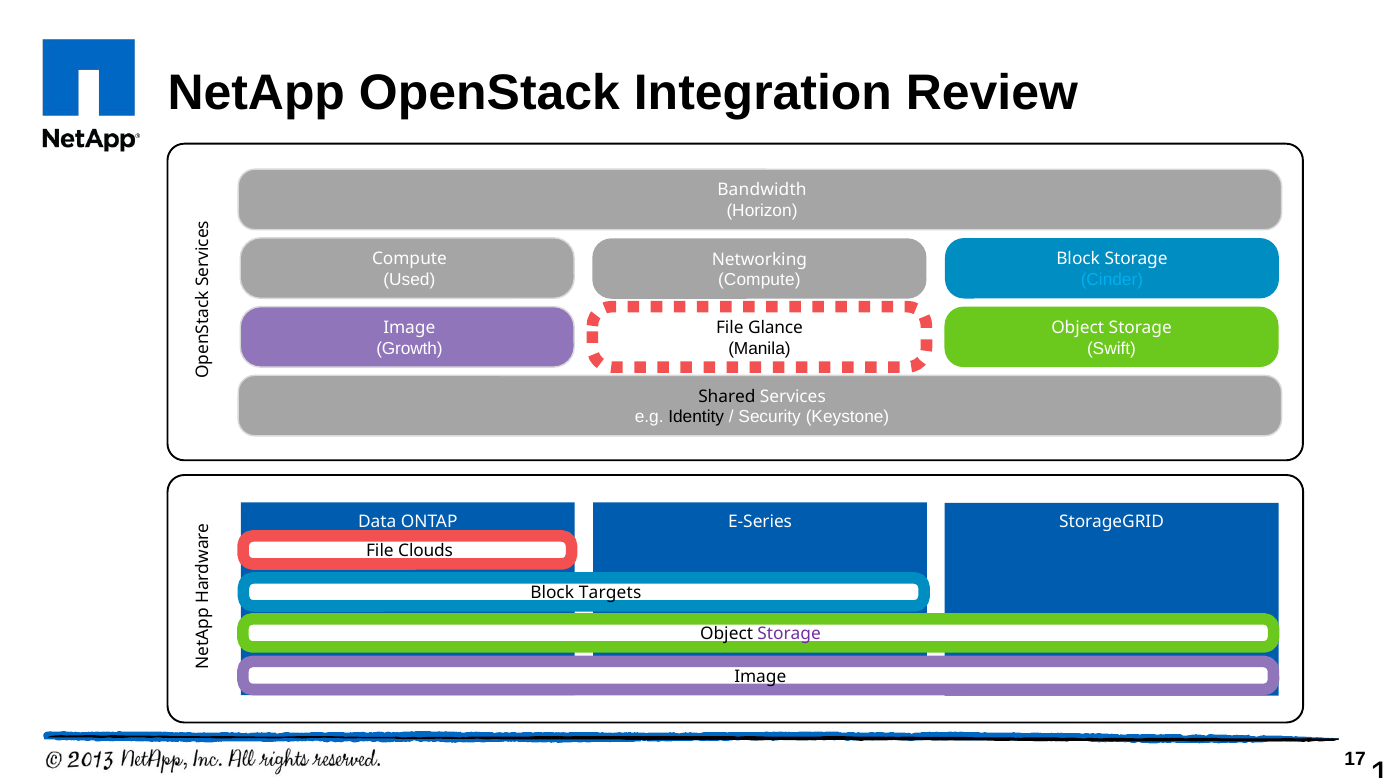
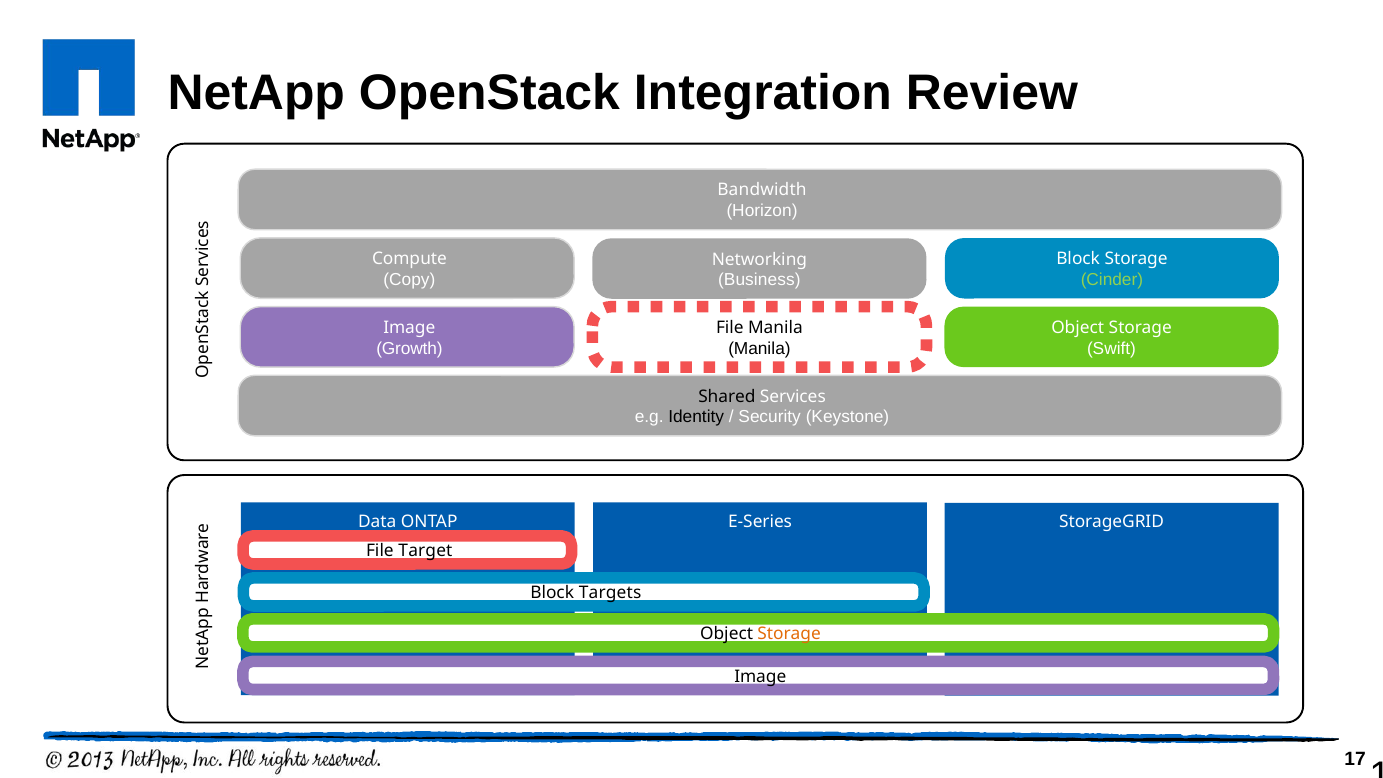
Used: Used -> Copy
Cinder colour: light blue -> light green
Compute at (759, 280): Compute -> Business
File Glance: Glance -> Manila
Clouds: Clouds -> Target
Storage at (789, 634) colour: purple -> orange
